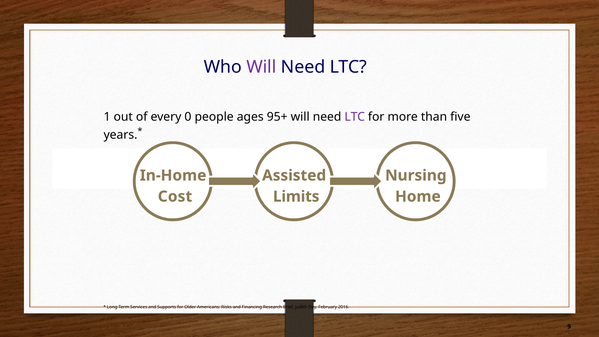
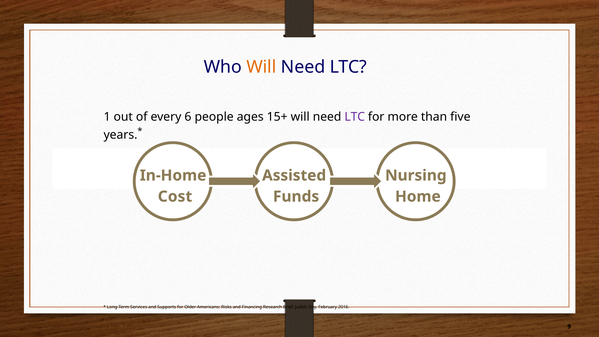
Will at (261, 67) colour: purple -> orange
0: 0 -> 6
95+: 95+ -> 15+
Limits: Limits -> Funds
